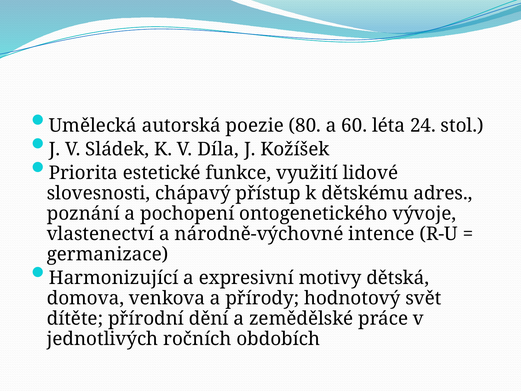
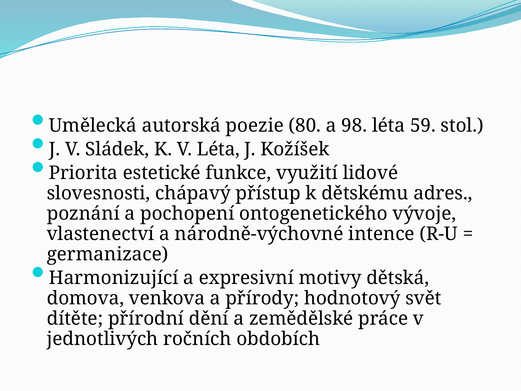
60: 60 -> 98
24: 24 -> 59
V Díla: Díla -> Léta
